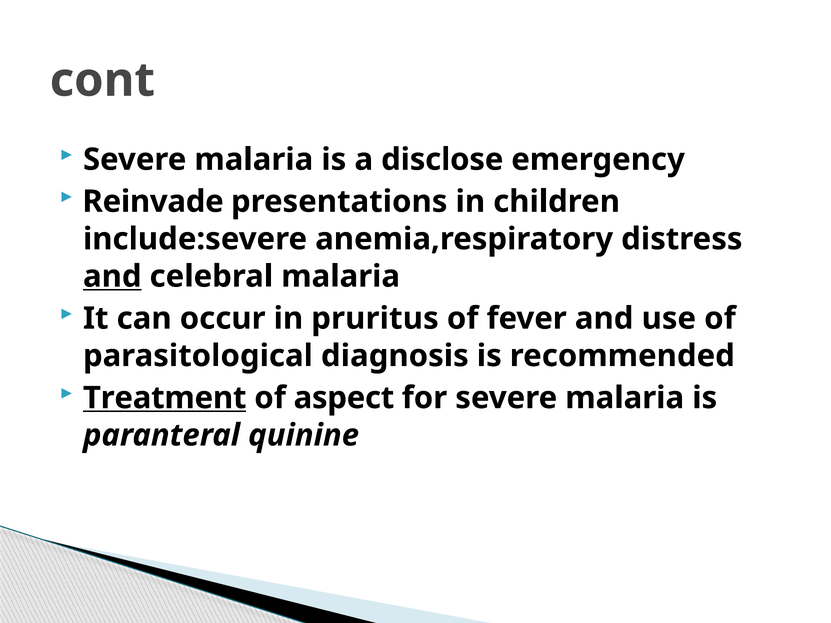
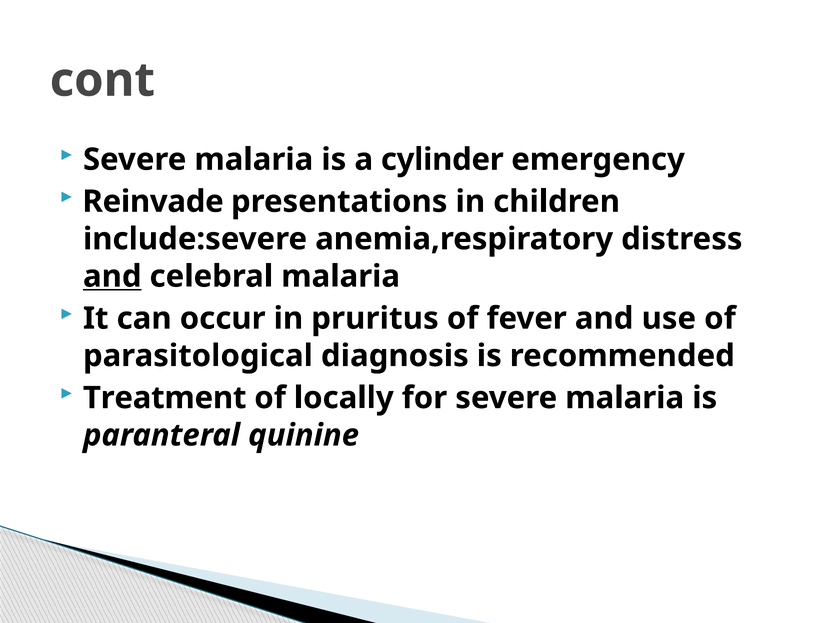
disclose: disclose -> cylinder
Treatment underline: present -> none
aspect: aspect -> locally
